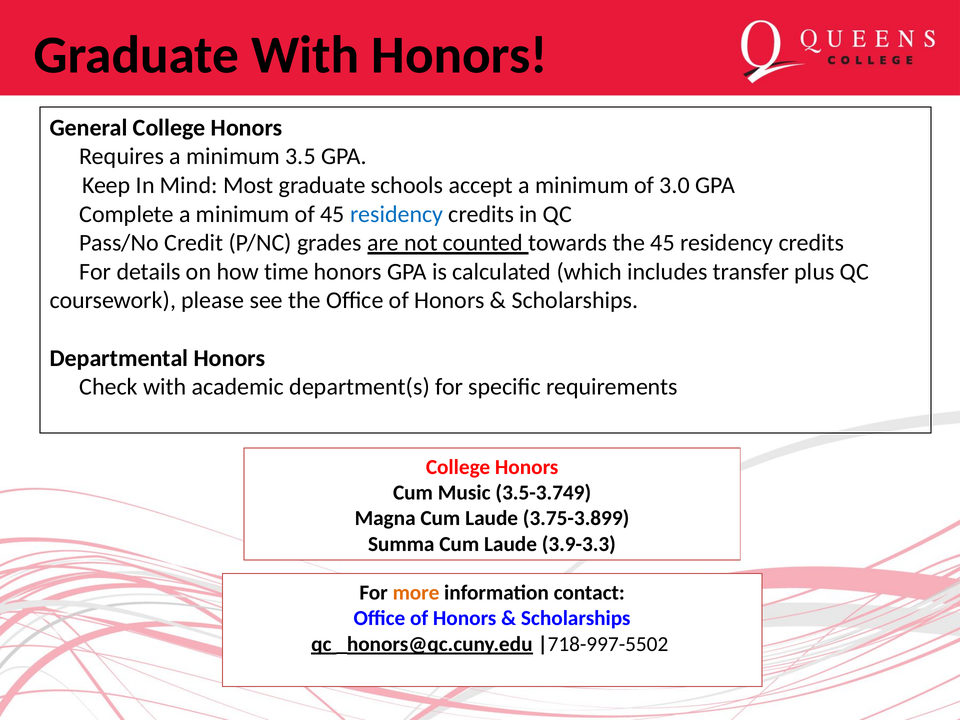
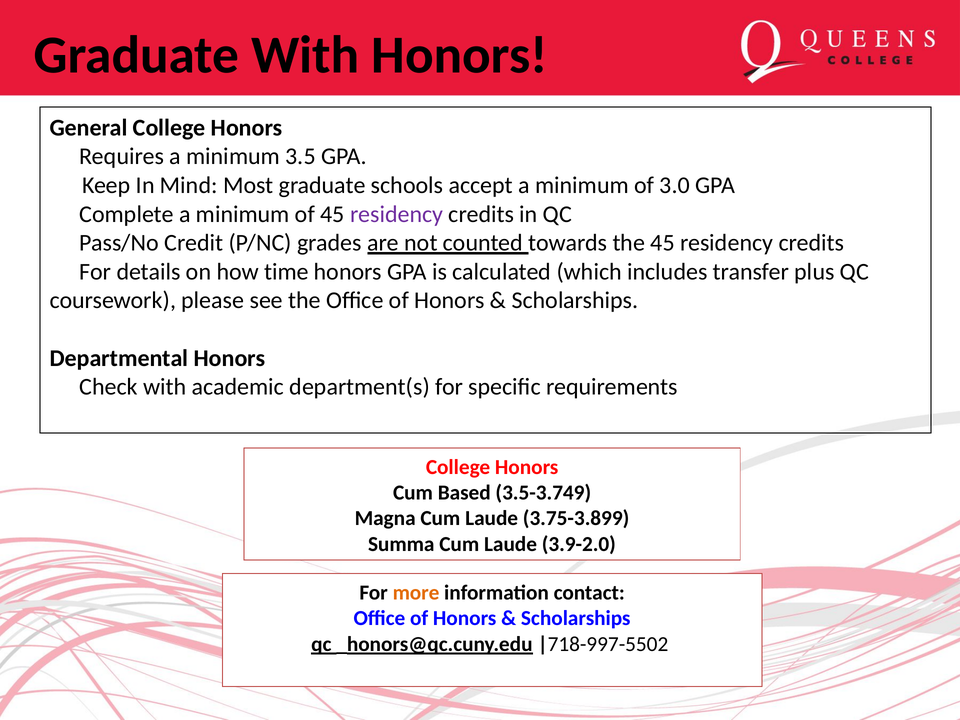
residency at (397, 214) colour: blue -> purple
Music: Music -> Based
3.9-3.3: 3.9-3.3 -> 3.9-2.0
